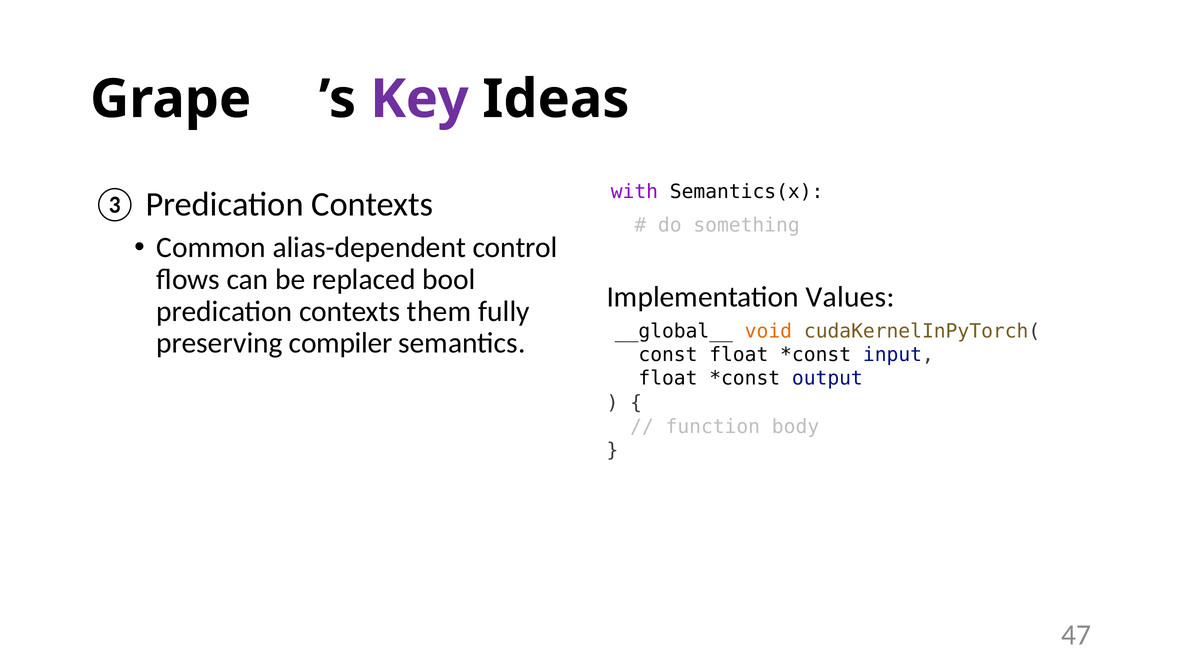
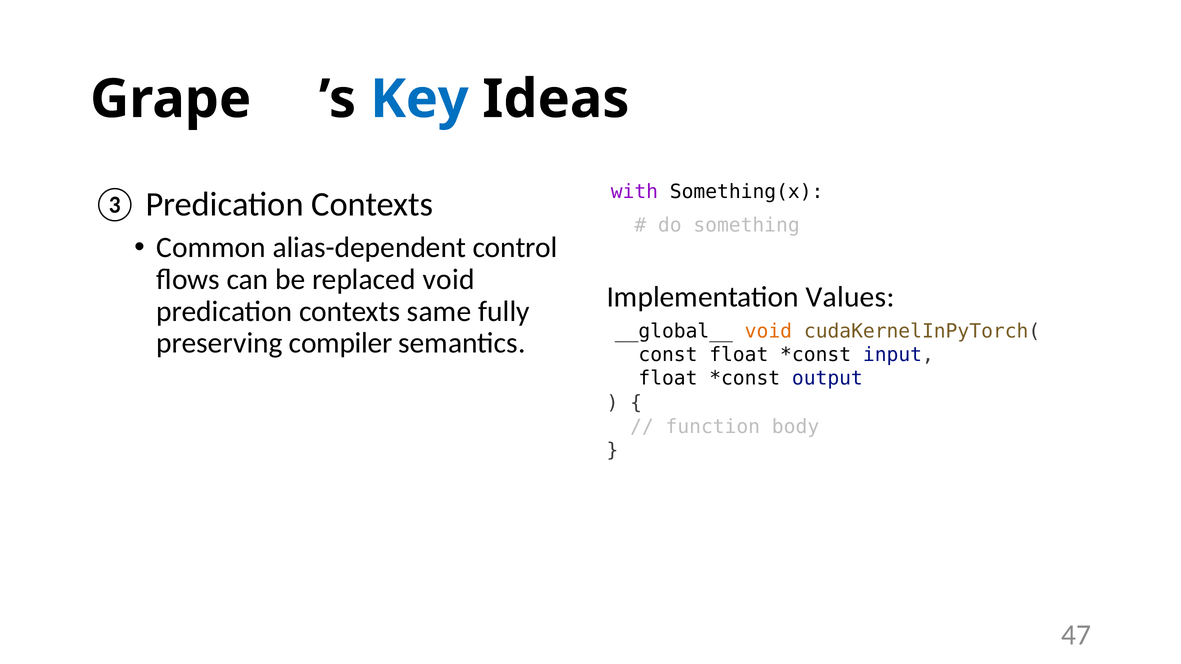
Key colour: purple -> blue
Semantics(x: Semantics(x -> Something(x
replaced bool: bool -> void
them: them -> same
